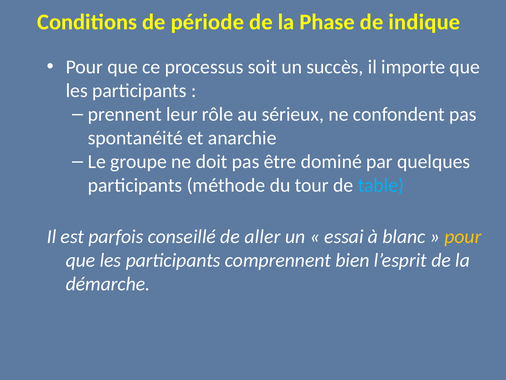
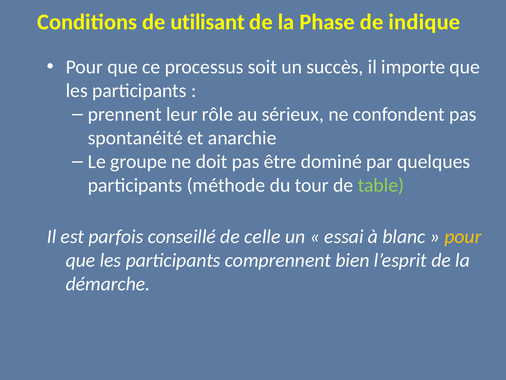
période: période -> utilisant
table colour: light blue -> light green
aller: aller -> celle
